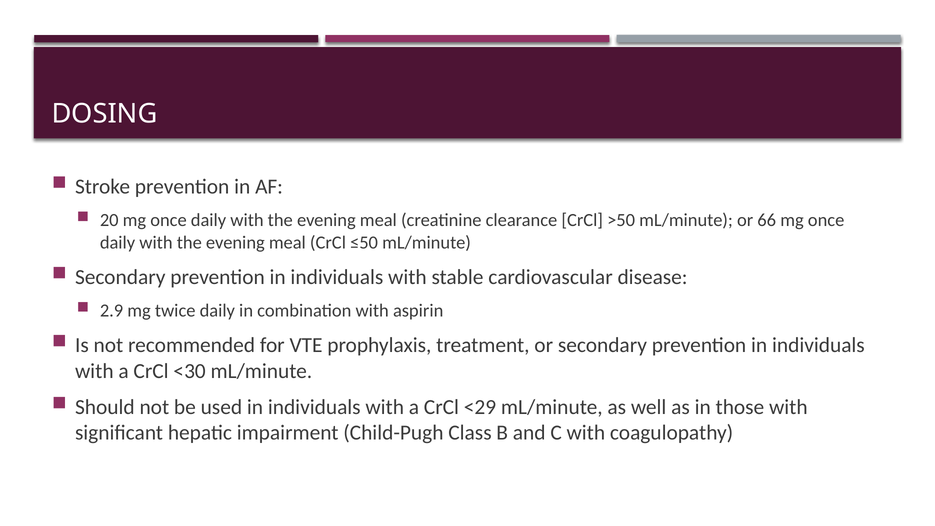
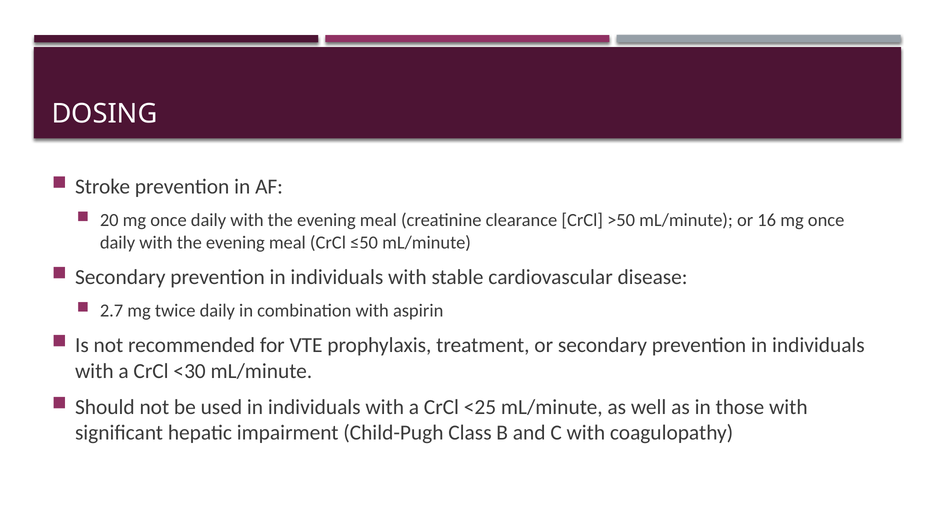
66: 66 -> 16
2.9: 2.9 -> 2.7
<29: <29 -> <25
